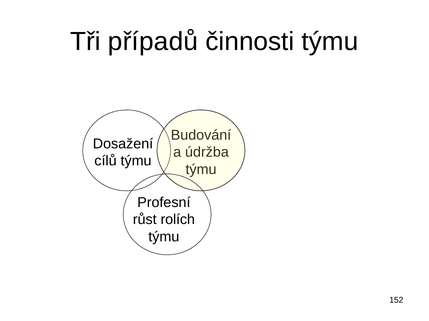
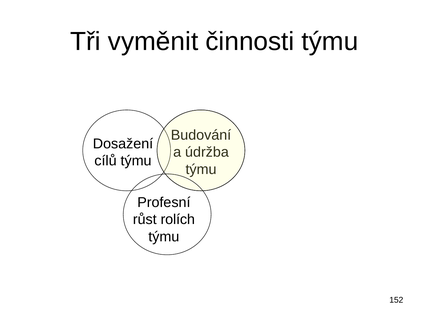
případů: případů -> vyměnit
